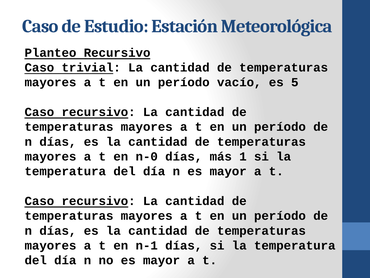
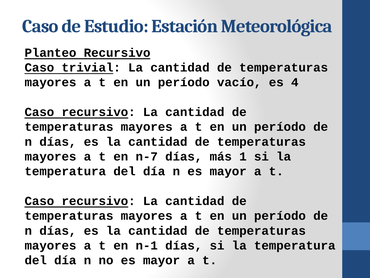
5: 5 -> 4
n-0: n-0 -> n-7
